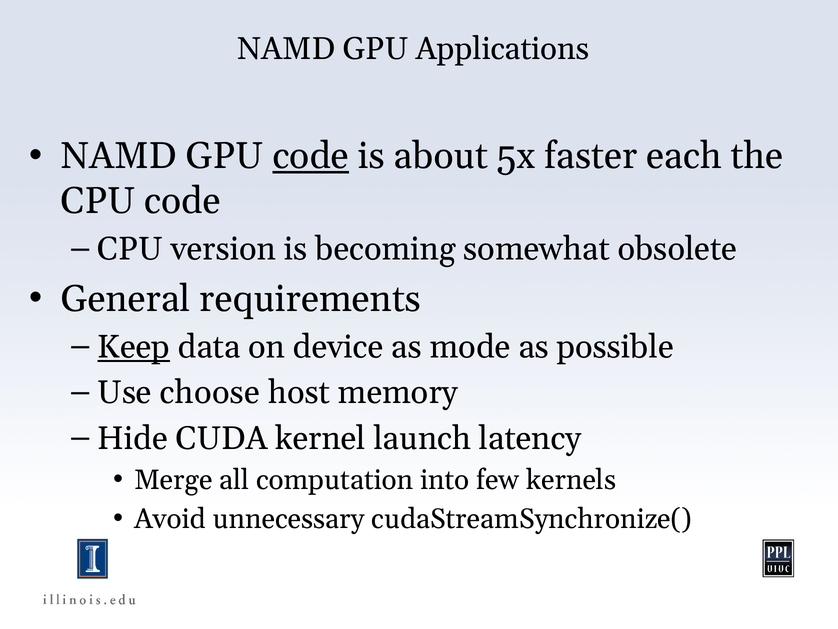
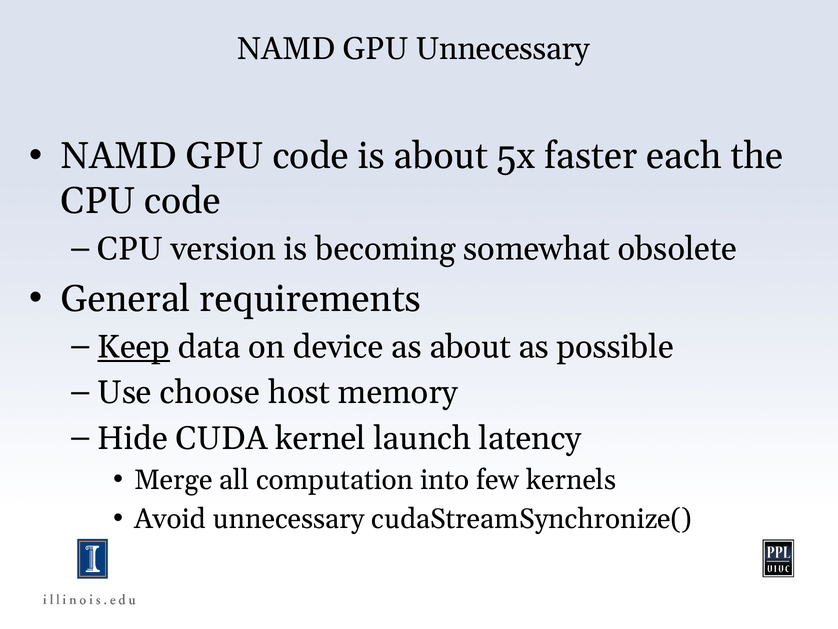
GPU Applications: Applications -> Unnecessary
code at (311, 156) underline: present -> none
as mode: mode -> about
